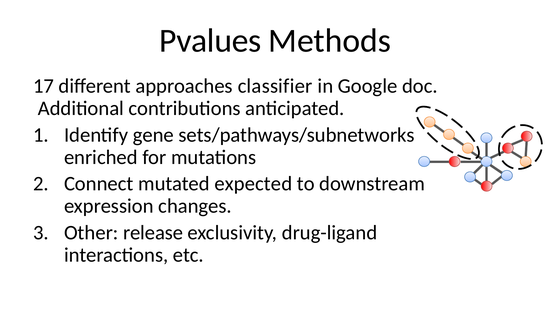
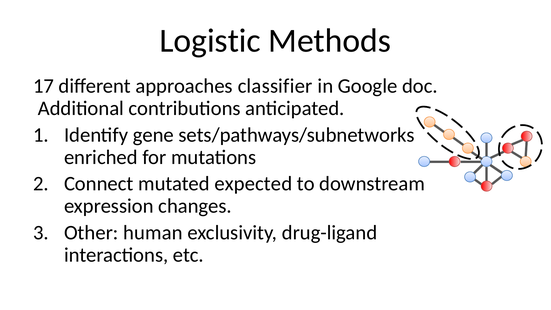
Pvalues: Pvalues -> Logistic
release: release -> human
